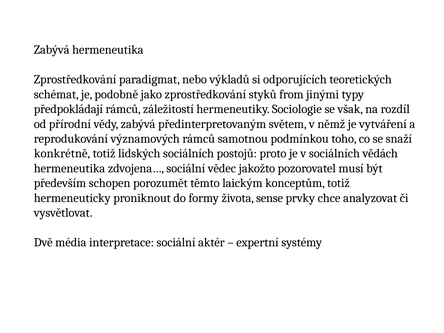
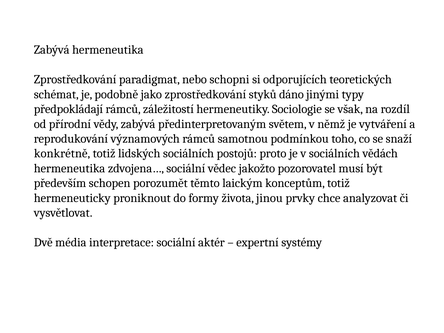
výkladů: výkladů -> schopni
from: from -> dáno
sense: sense -> jinou
